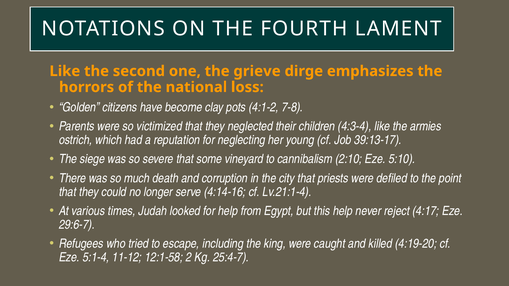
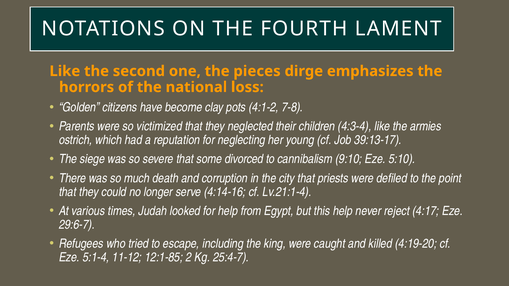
grieve: grieve -> pieces
vineyard: vineyard -> divorced
2:10: 2:10 -> 9:10
12:1-58: 12:1-58 -> 12:1-85
